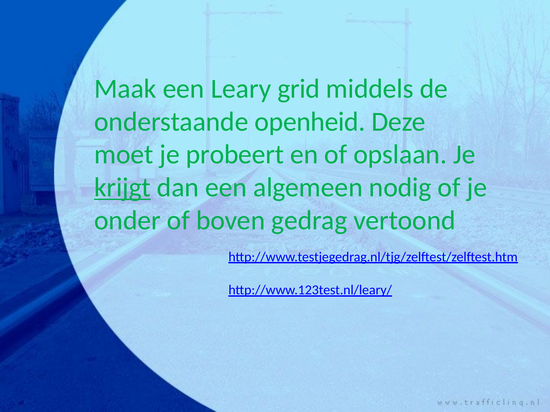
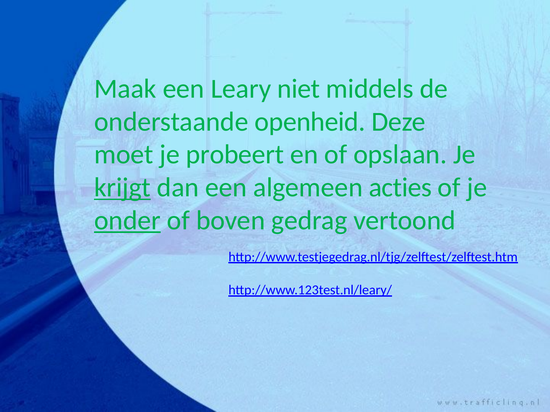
grid: grid -> niet
nodig: nodig -> acties
onder underline: none -> present
